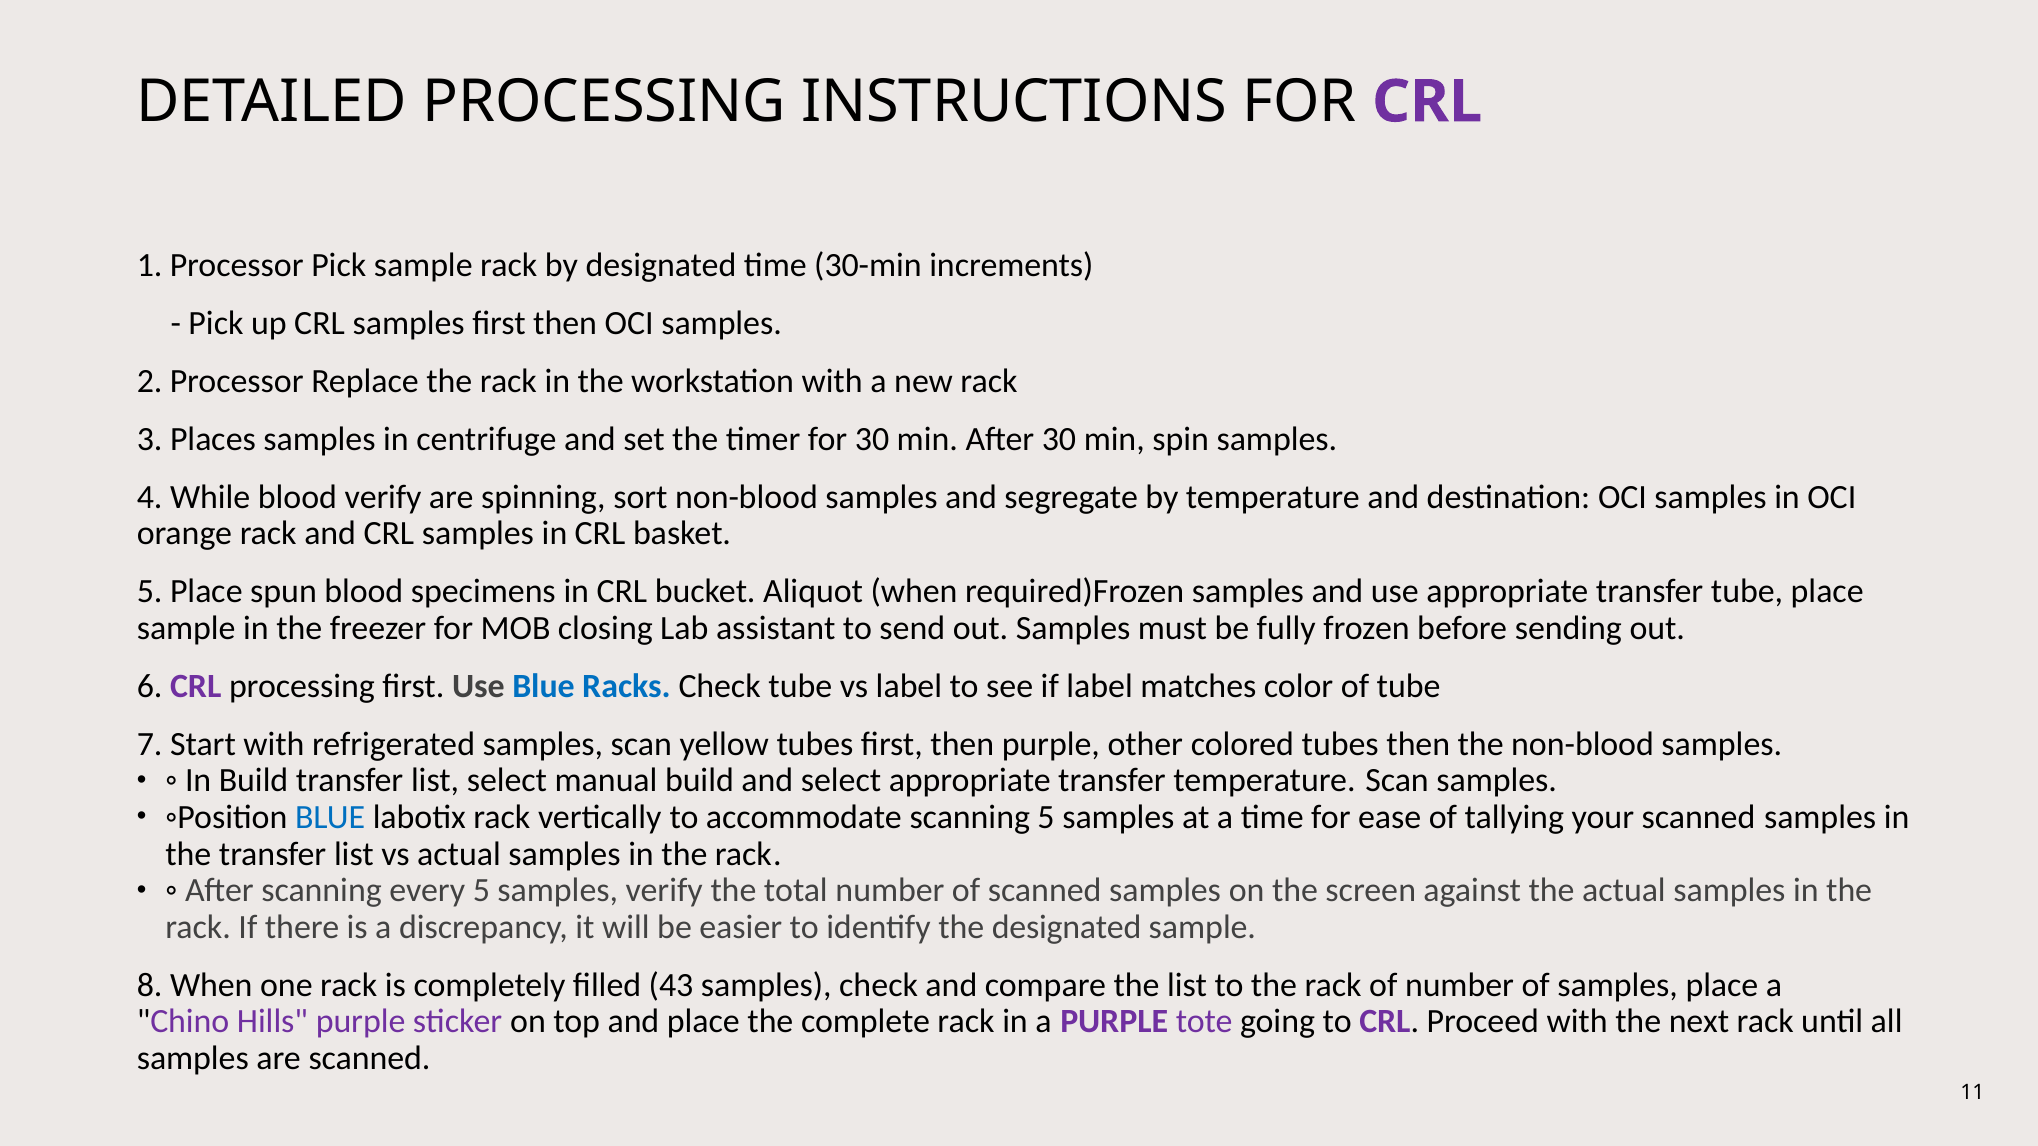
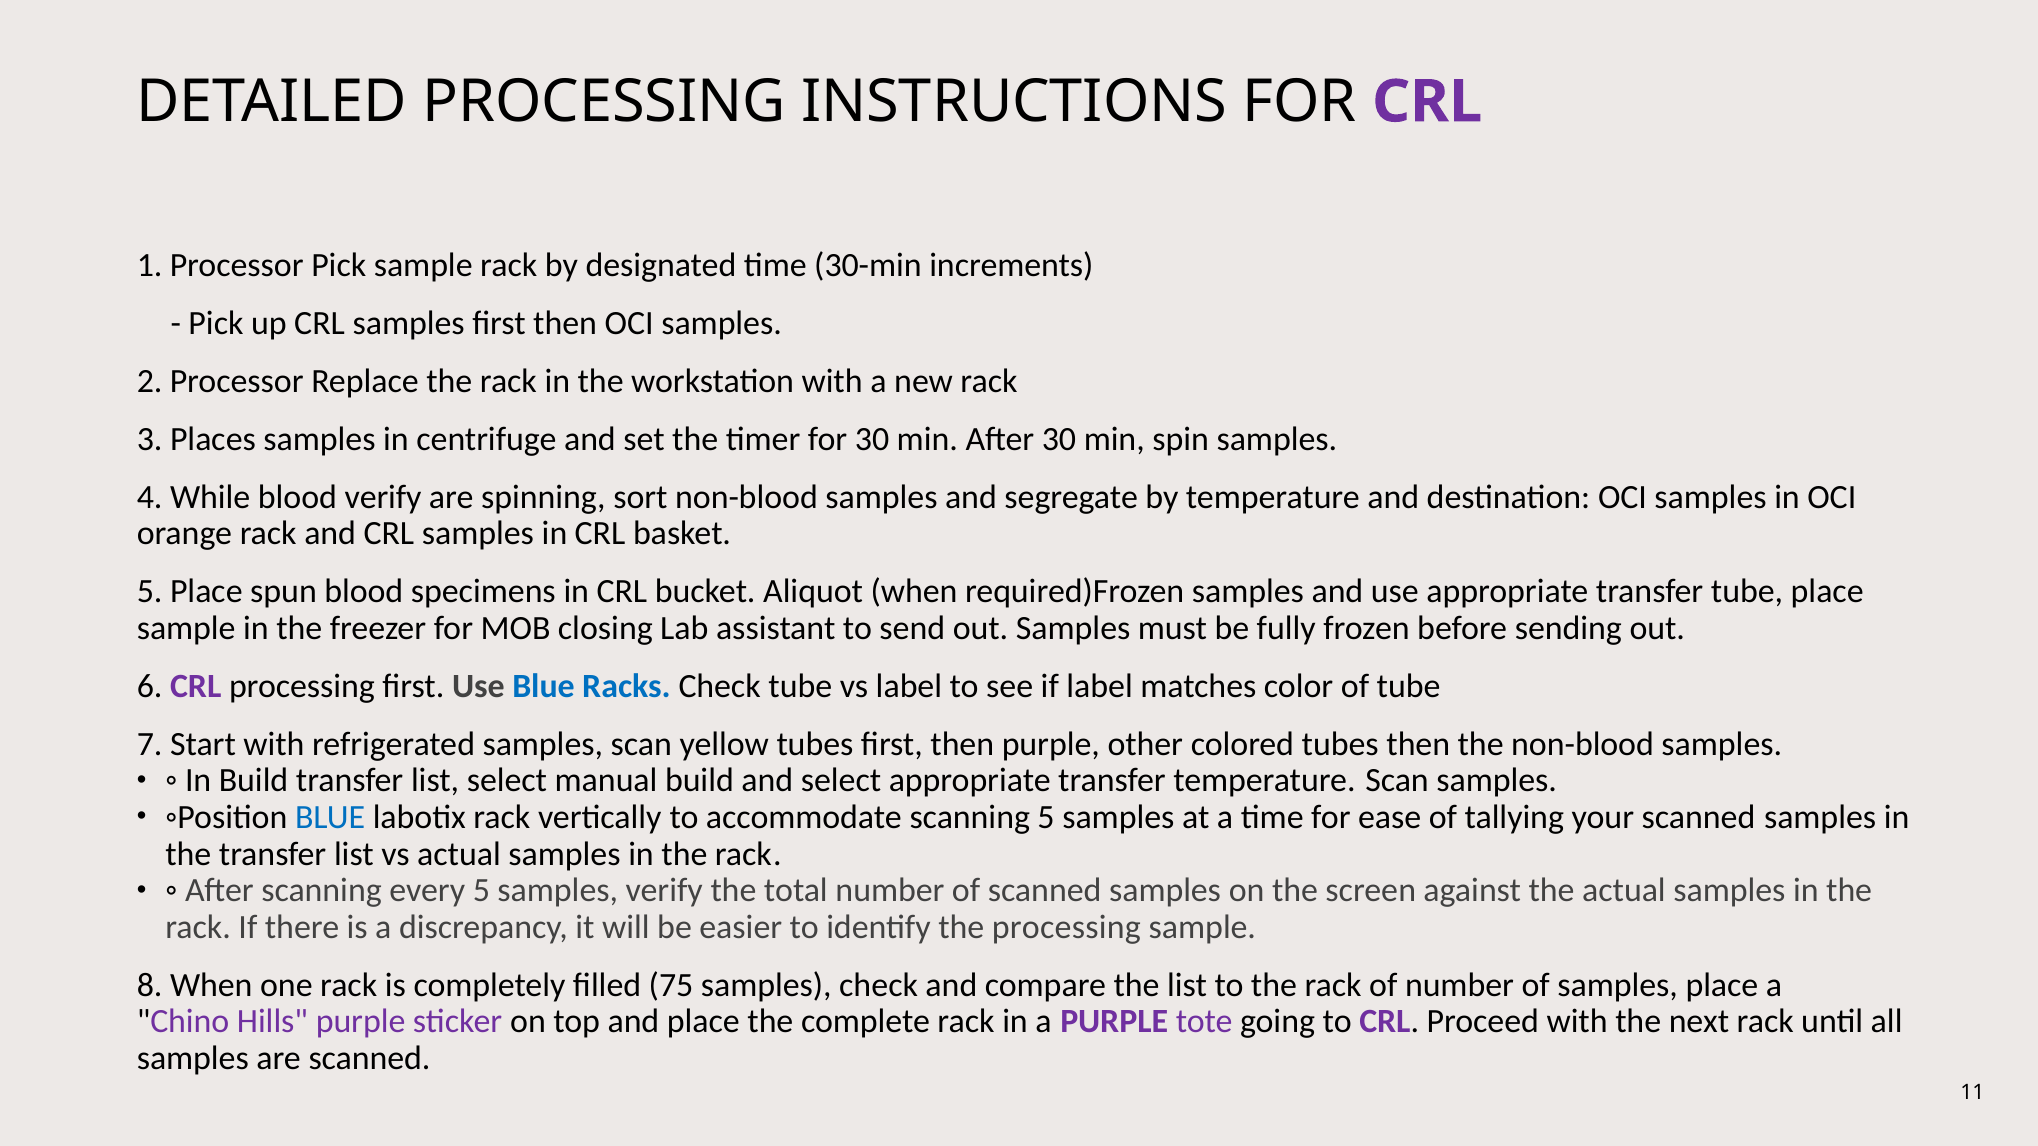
the designated: designated -> processing
43: 43 -> 75
